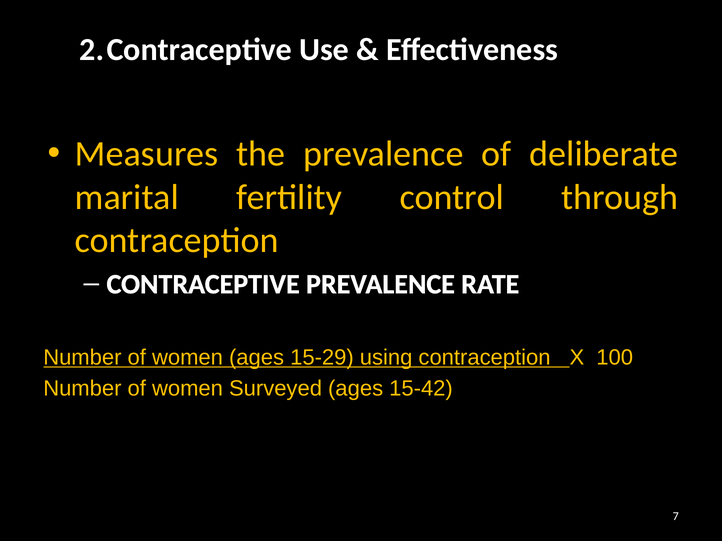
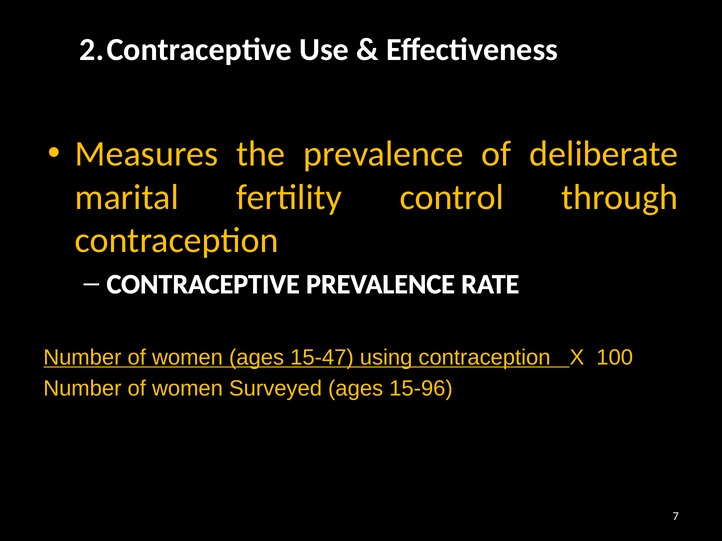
15-29: 15-29 -> 15-47
15-42: 15-42 -> 15-96
